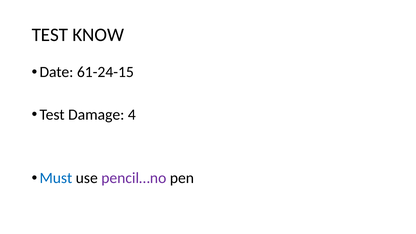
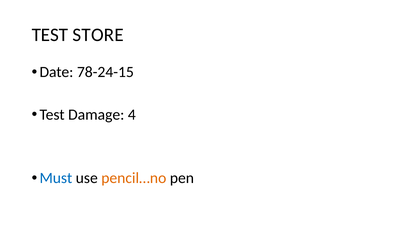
KNOW: KNOW -> STORE
61-24-15: 61-24-15 -> 78-24-15
pencil…no colour: purple -> orange
